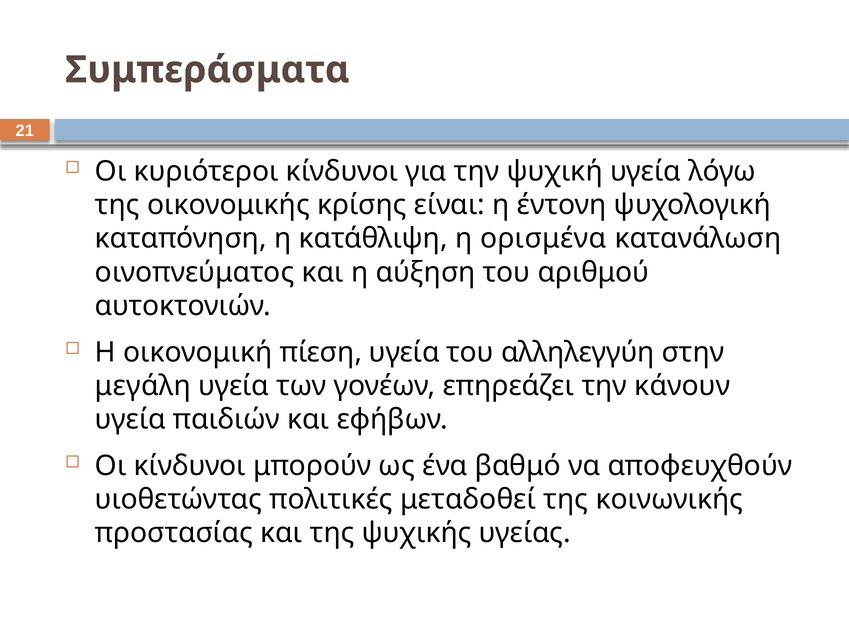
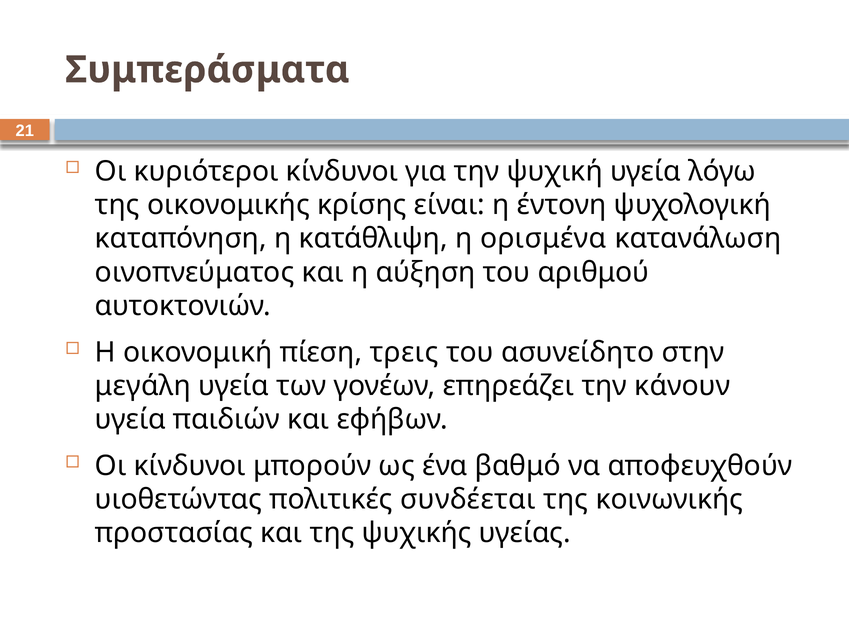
πίεση υγεία: υγεία -> τρεις
αλληλεγγύη: αλληλεγγύη -> ασυνείδητο
μεταδοθεί: μεταδοθεί -> συνδέεται
